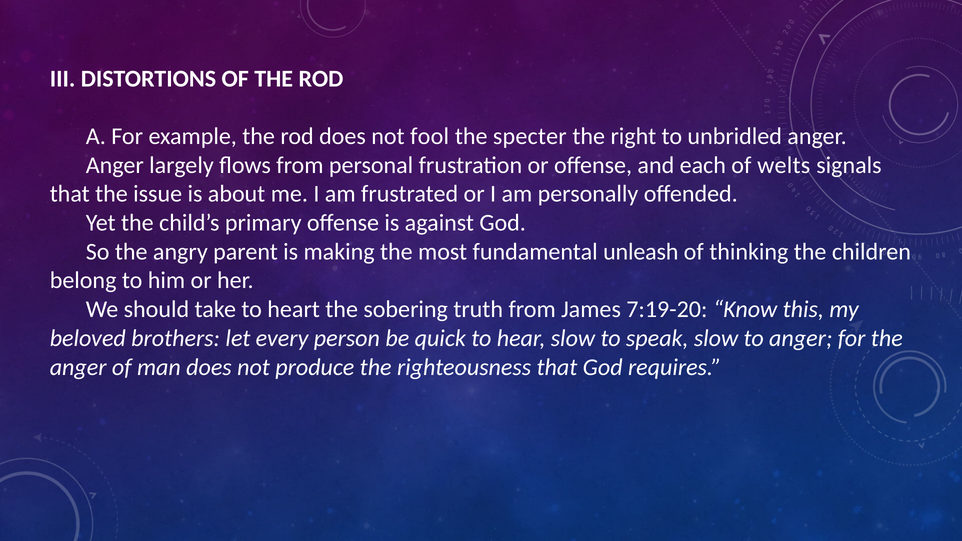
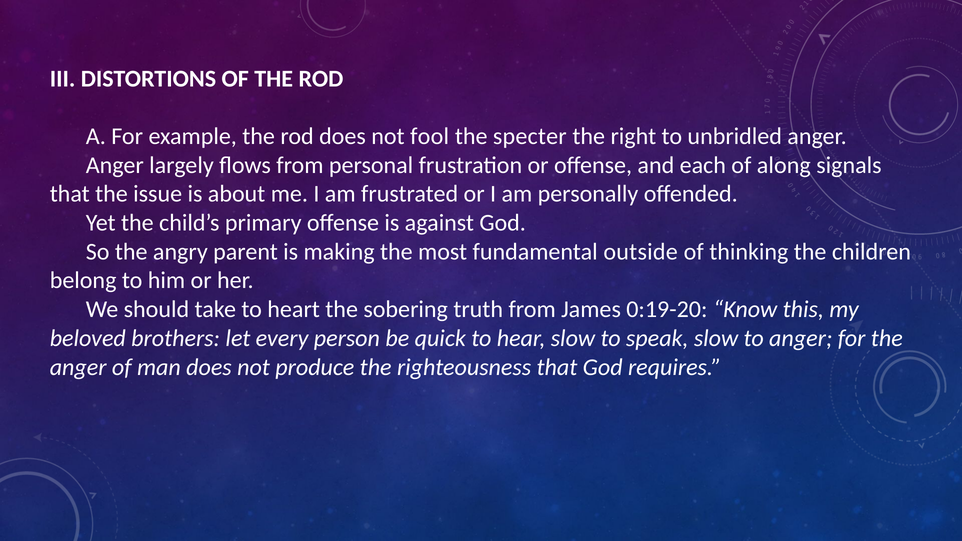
welts: welts -> along
unleash: unleash -> outside
7:19-20: 7:19-20 -> 0:19-20
